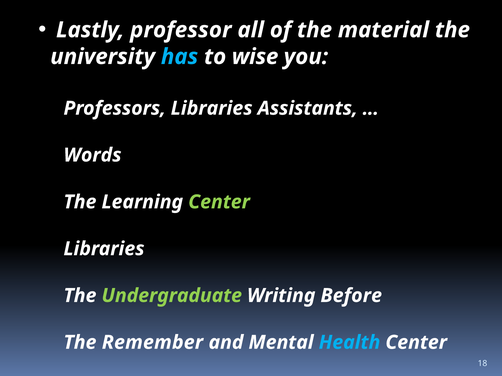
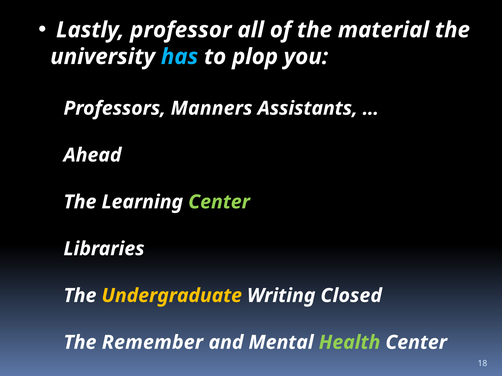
wise: wise -> plop
Professors Libraries: Libraries -> Manners
Words: Words -> Ahead
Undergraduate colour: light green -> yellow
Before: Before -> Closed
Health colour: light blue -> light green
